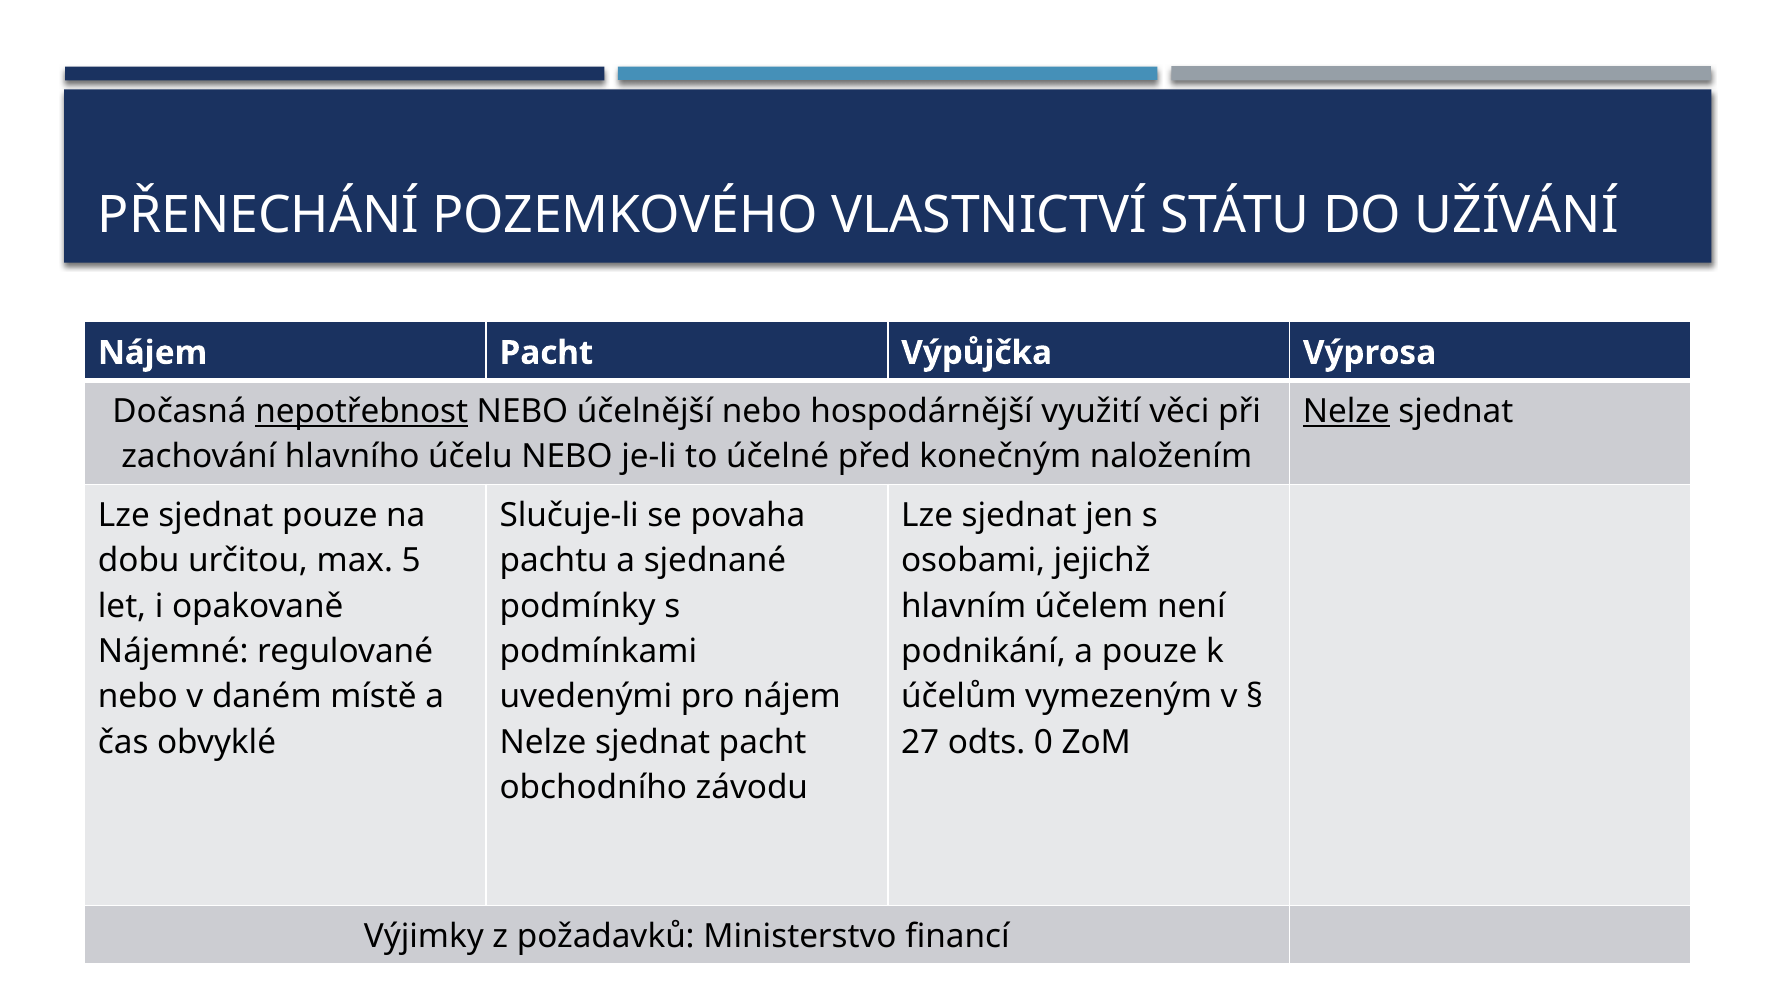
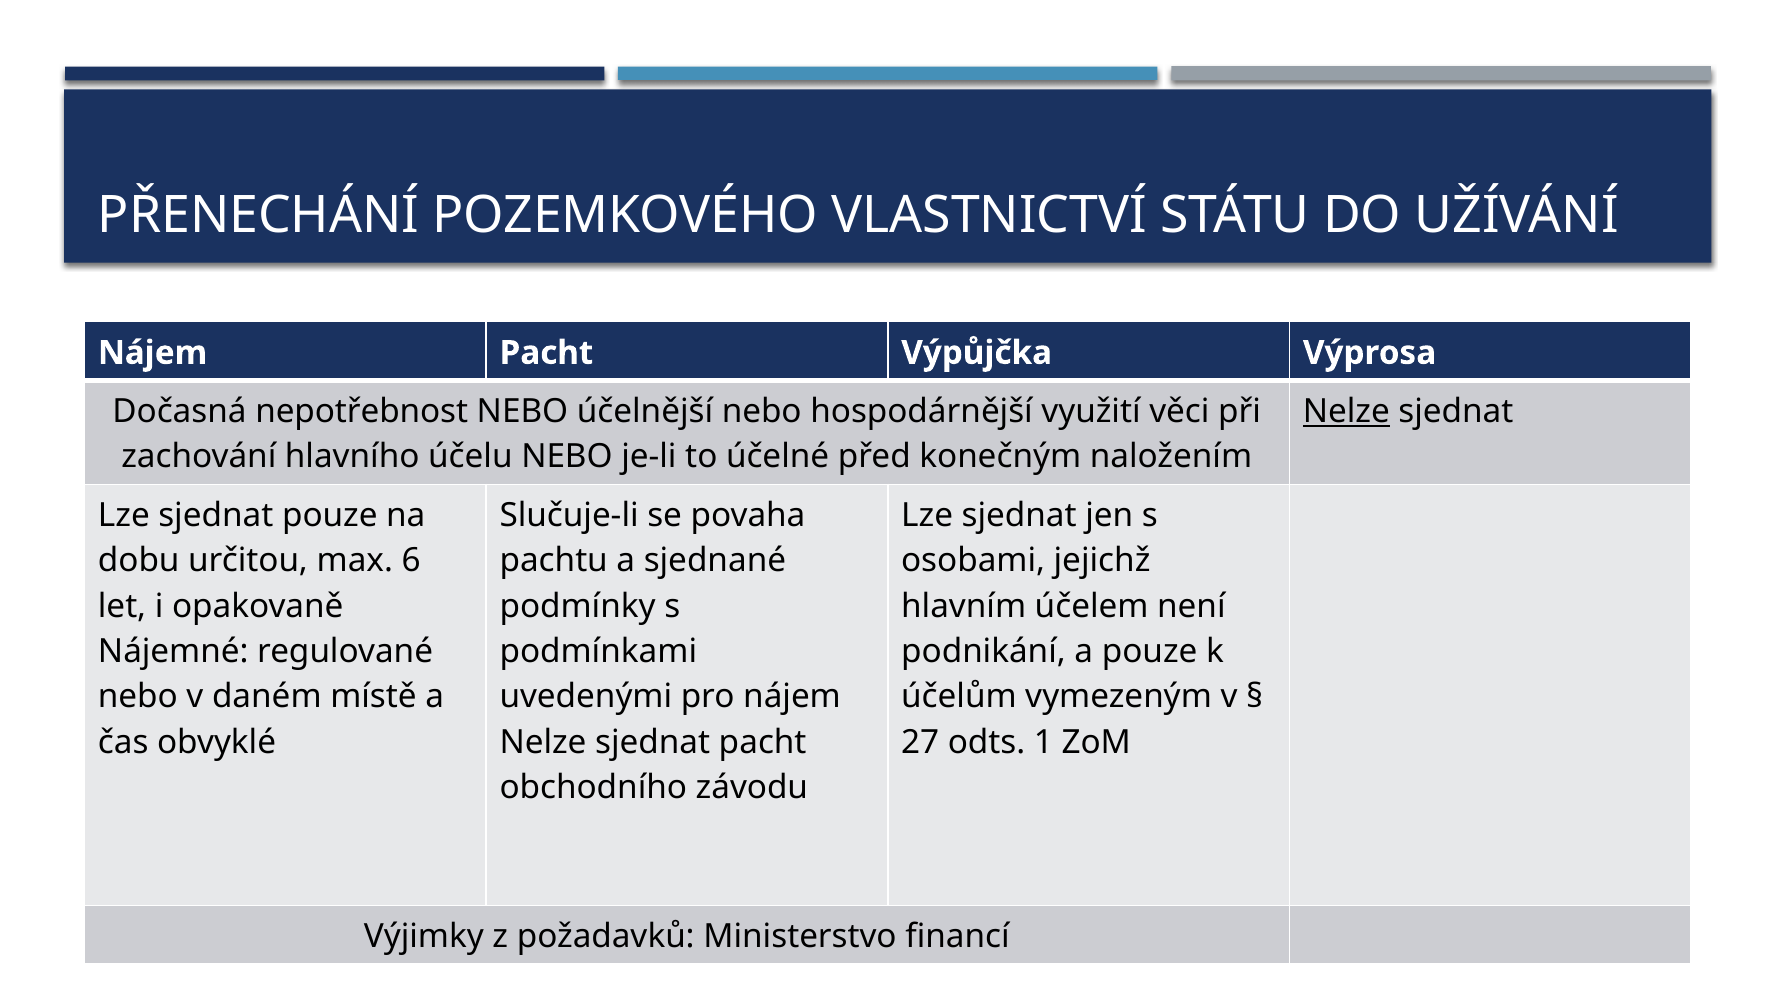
nepotřebnost underline: present -> none
5: 5 -> 6
0: 0 -> 1
